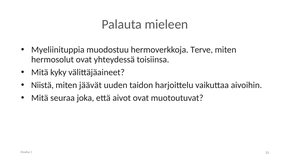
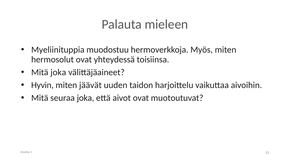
Terve: Terve -> Myös
Mitä kyky: kyky -> joka
Niistä: Niistä -> Hyvin
